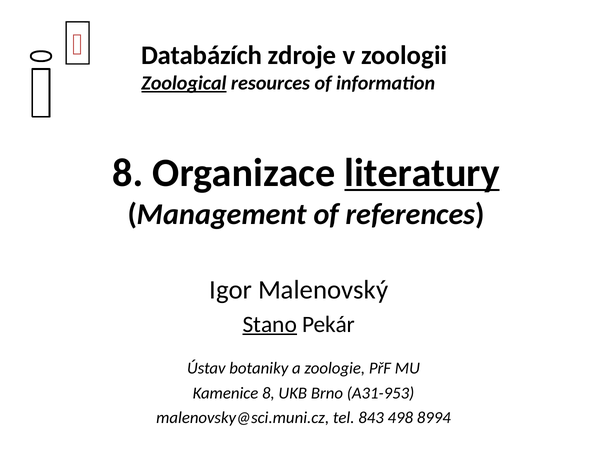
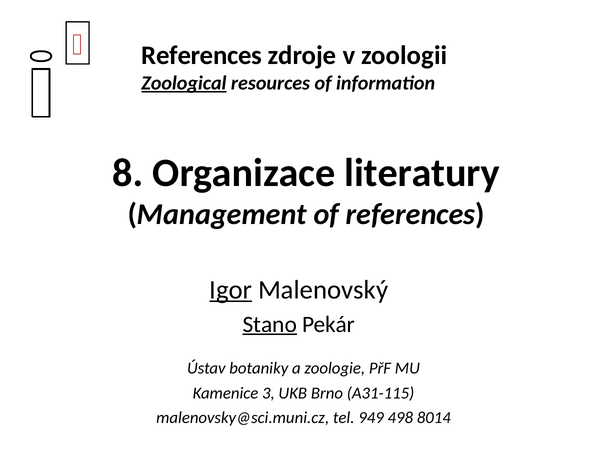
Databázích at (202, 55): Databázích -> References
literatury underline: present -> none
Igor underline: none -> present
Kamenice 8: 8 -> 3
A31-953: A31-953 -> A31-115
843: 843 -> 949
8994: 8994 -> 8014
